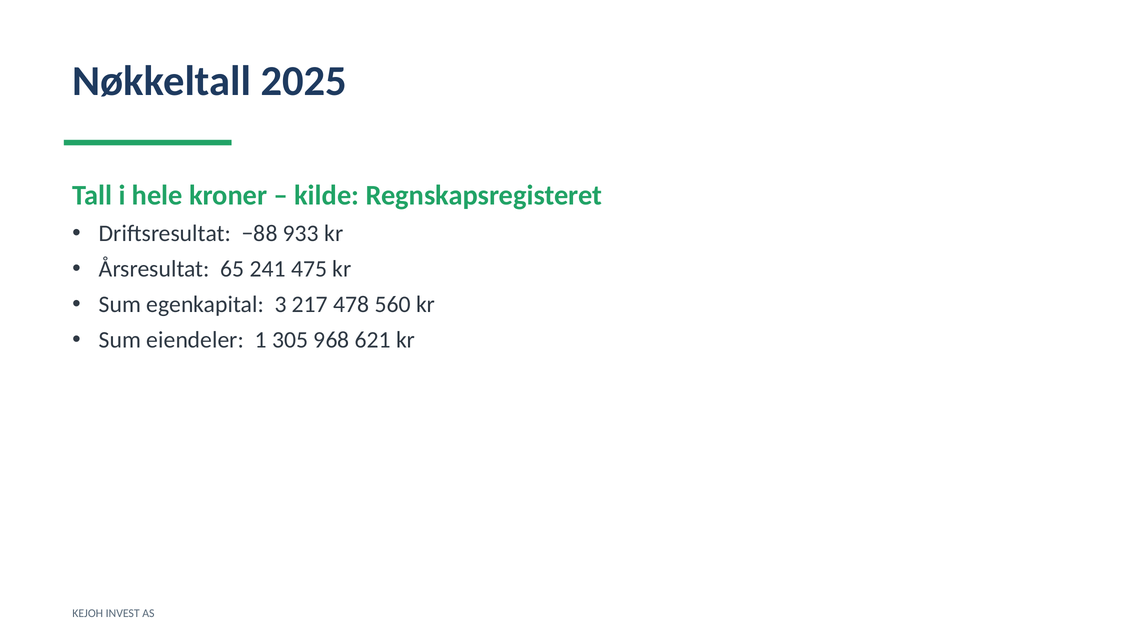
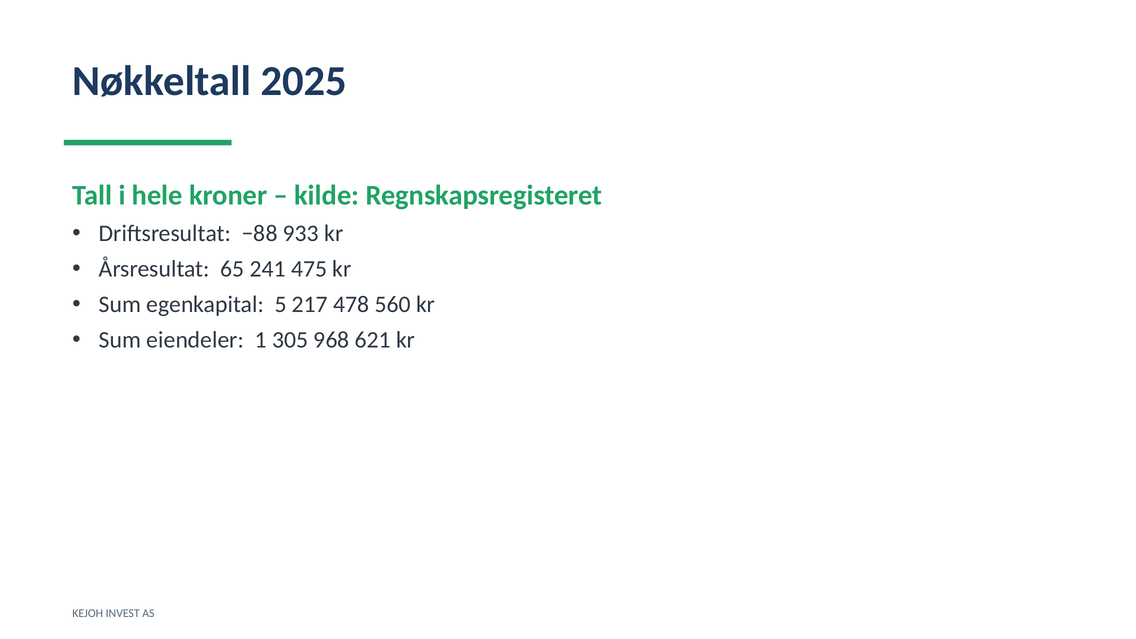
3: 3 -> 5
